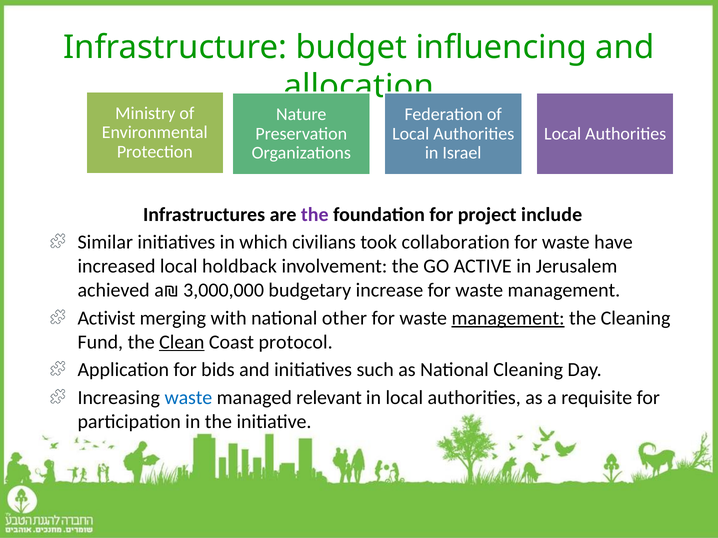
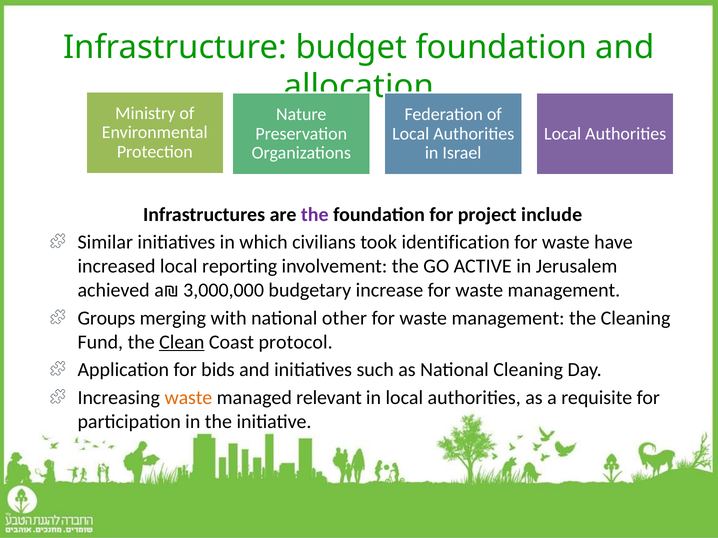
budget influencing: influencing -> foundation
collaboration: collaboration -> identification
holdback: holdback -> reporting
Activist: Activist -> Groups
management at (508, 318) underline: present -> none
waste at (188, 398) colour: blue -> orange
